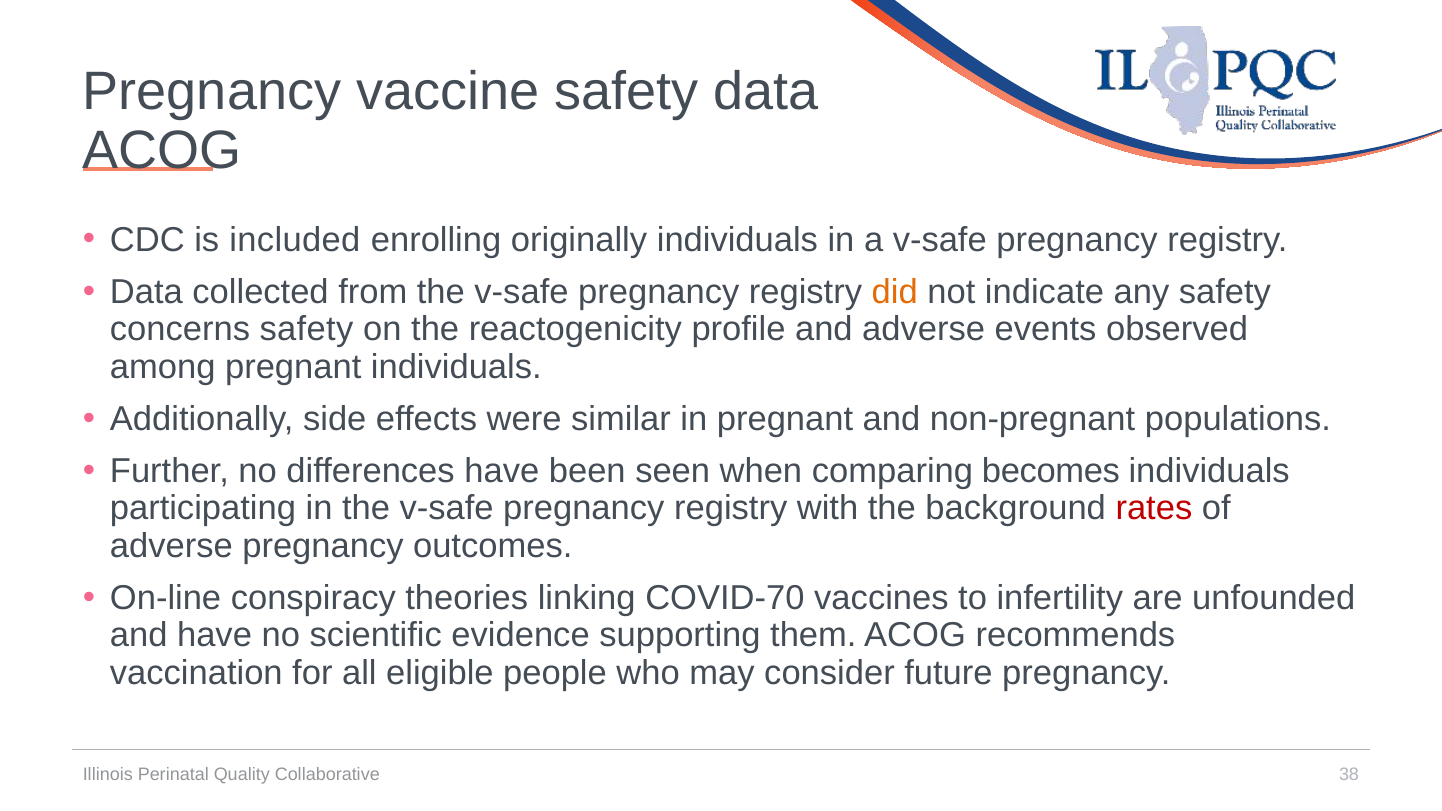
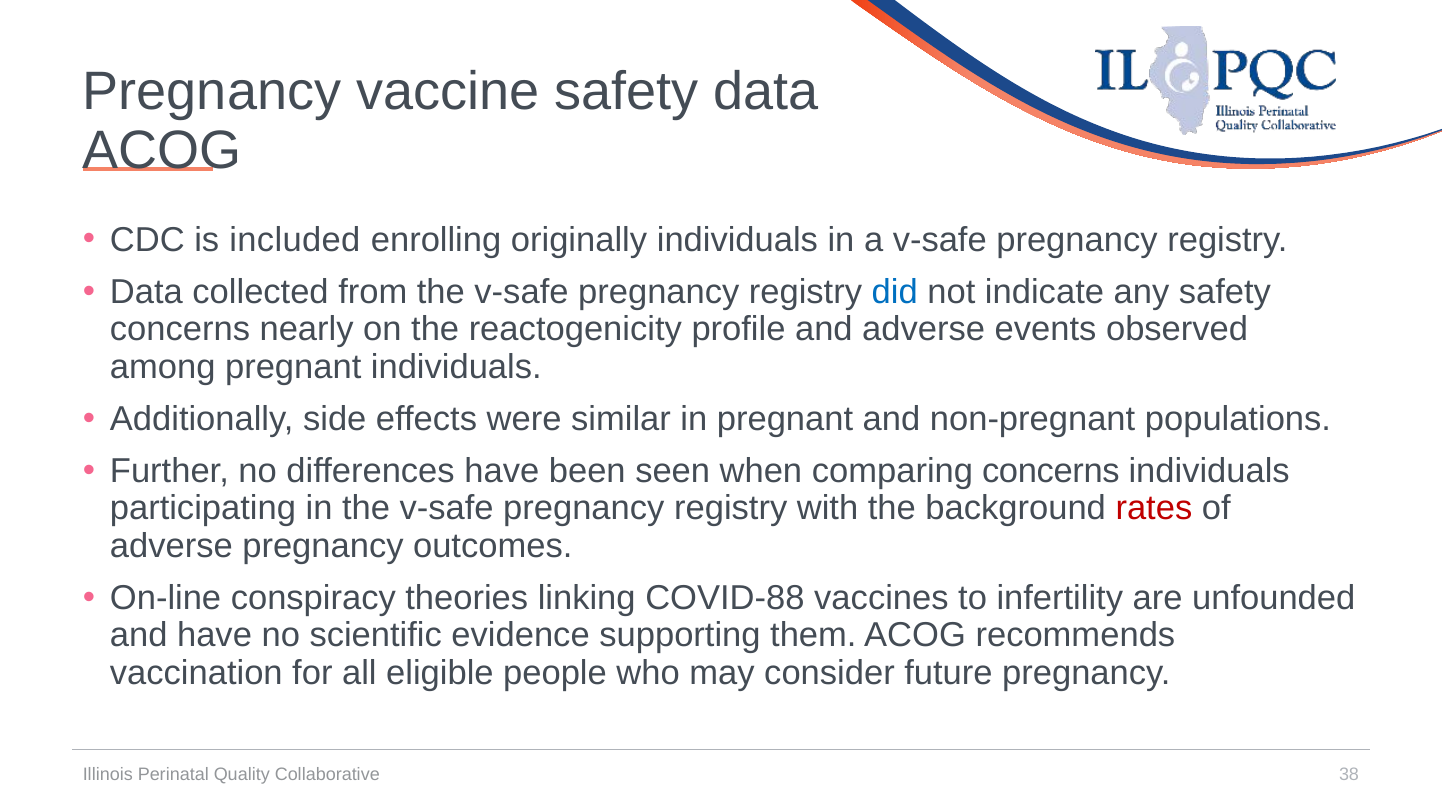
did colour: orange -> blue
concerns safety: safety -> nearly
comparing becomes: becomes -> concerns
COVID-70: COVID-70 -> COVID-88
